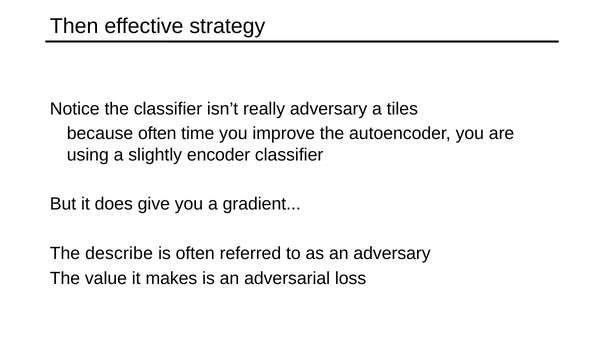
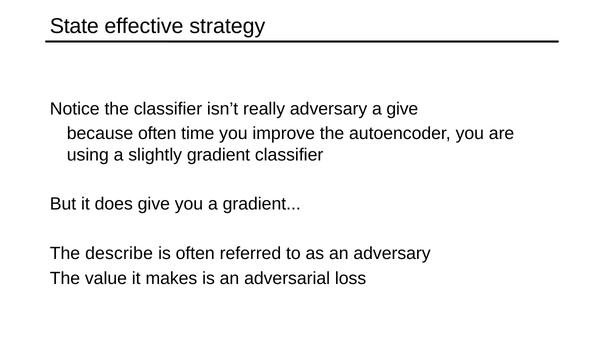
Then: Then -> State
a tiles: tiles -> give
slightly encoder: encoder -> gradient
